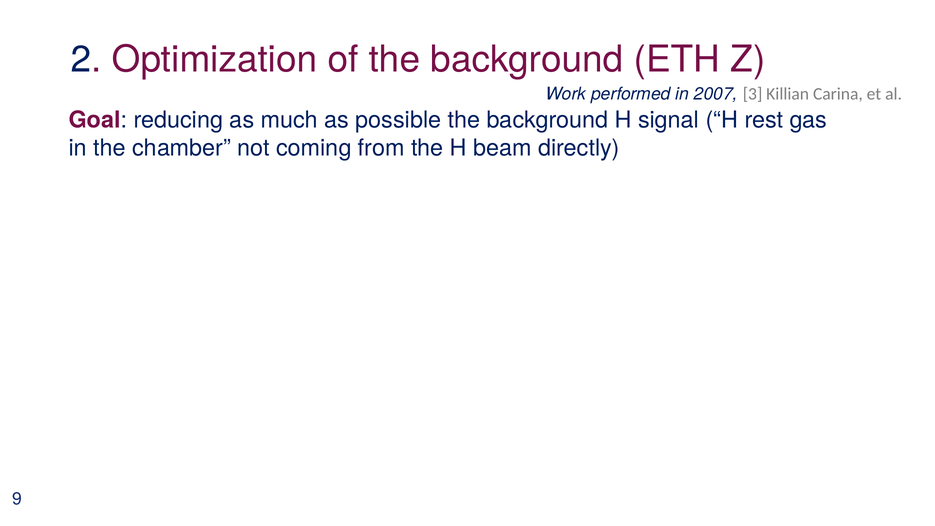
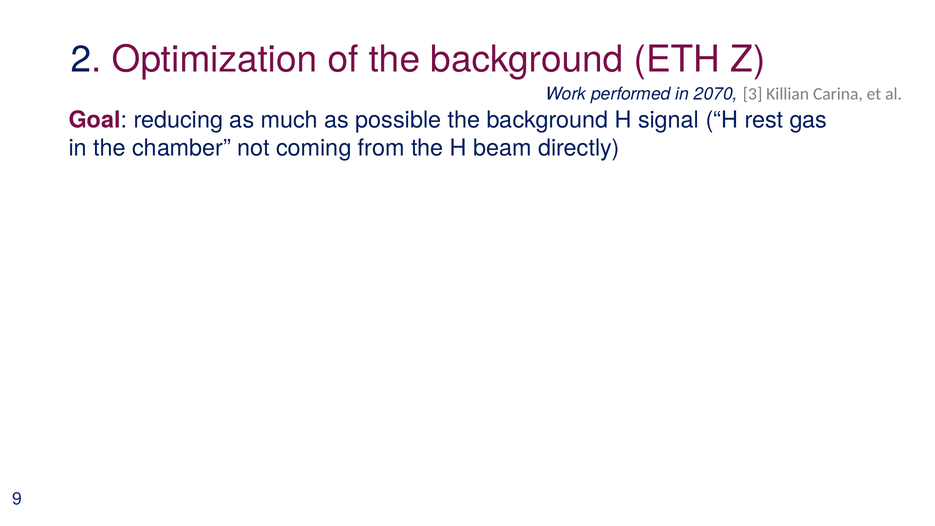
2007: 2007 -> 2070
